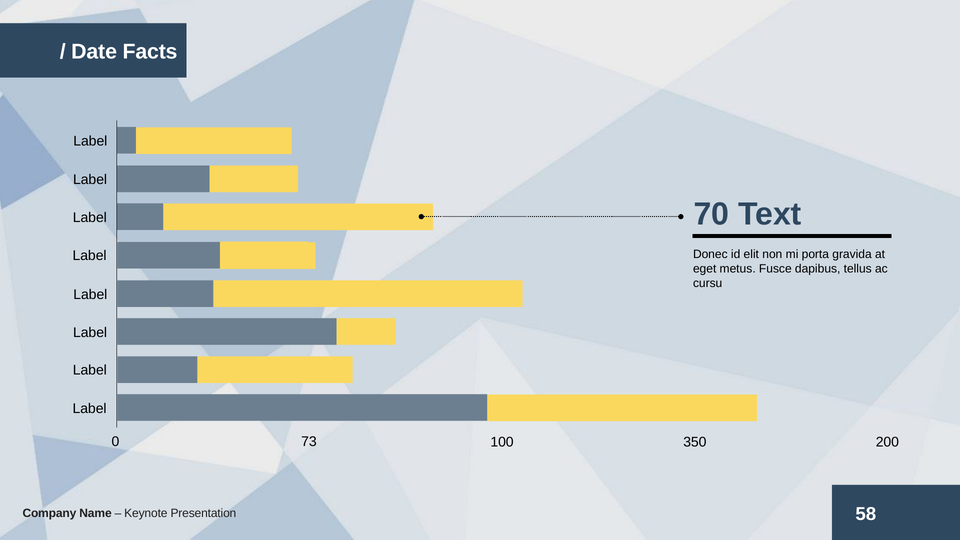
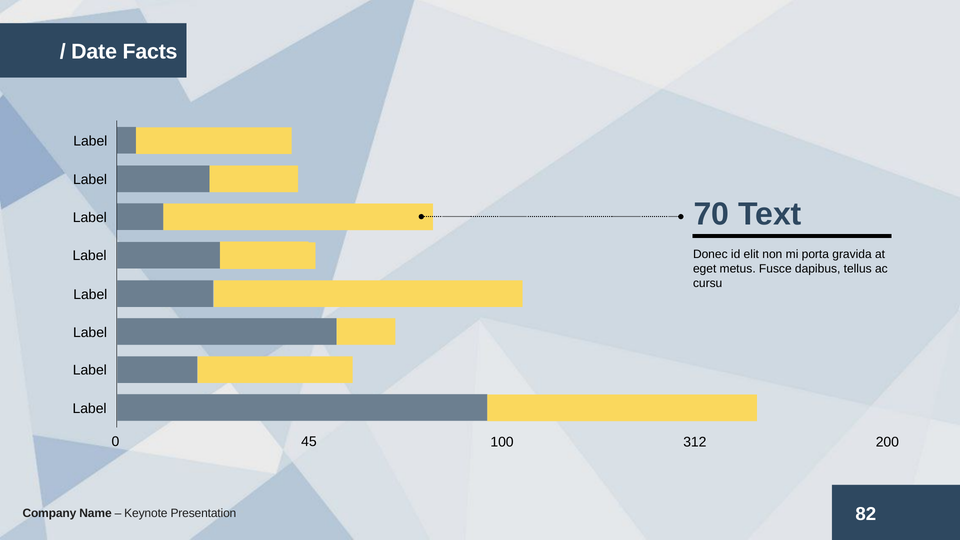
73: 73 -> 45
350: 350 -> 312
58: 58 -> 82
